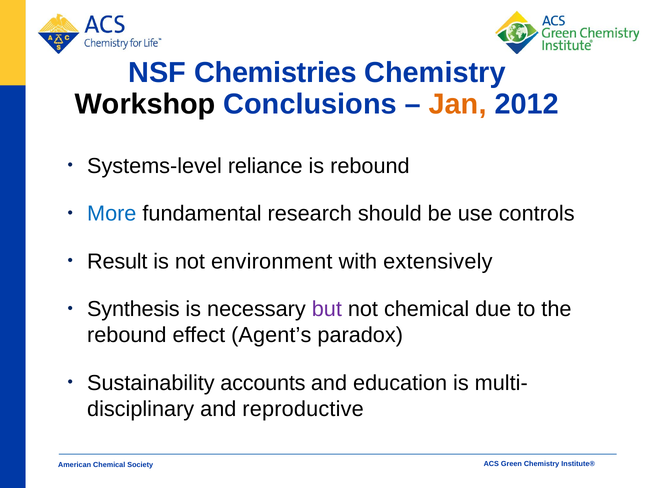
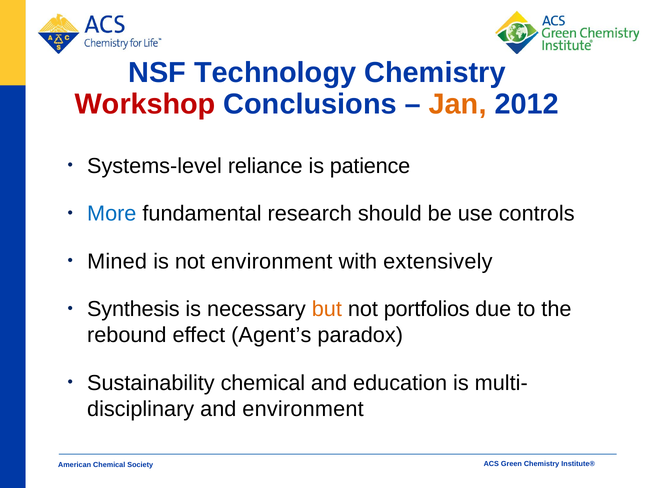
Chemistries: Chemistries -> Technology
Workshop colour: black -> red
is rebound: rebound -> patience
Result: Result -> Mined
but colour: purple -> orange
not chemical: chemical -> portfolios
Sustainability accounts: accounts -> chemical
and reproductive: reproductive -> environment
